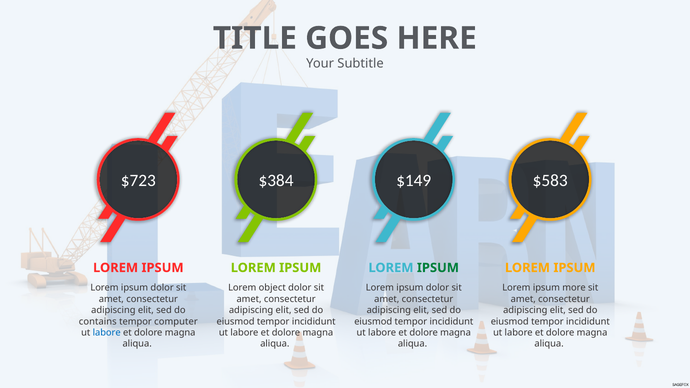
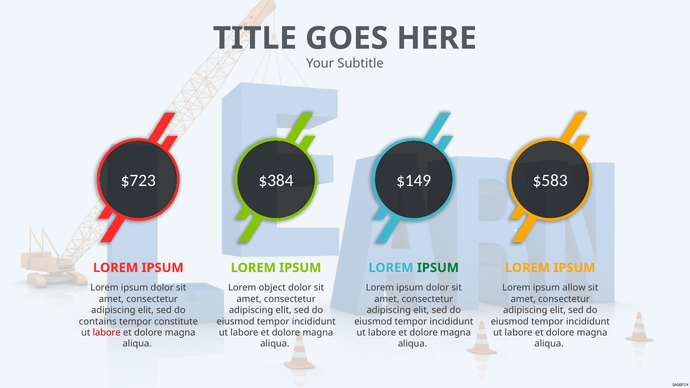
more: more -> allow
computer: computer -> constitute
labore at (107, 333) colour: blue -> red
